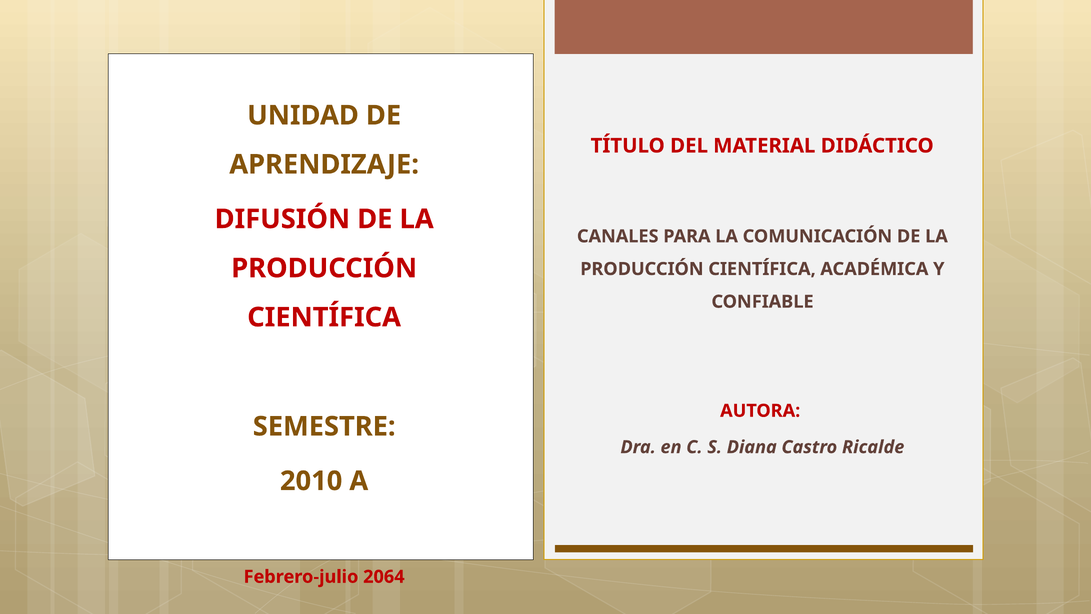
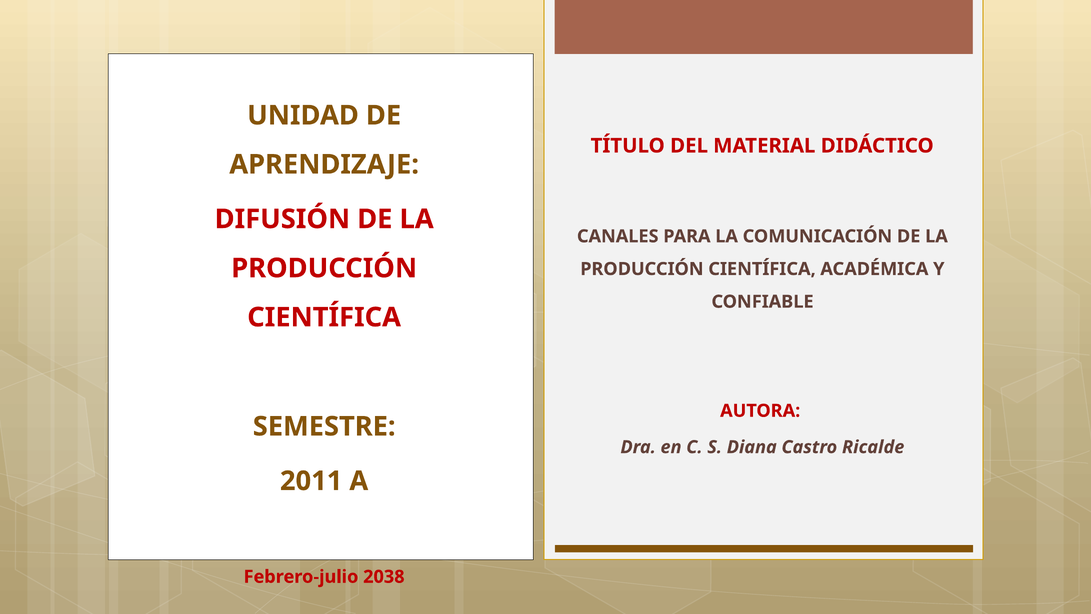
2010: 2010 -> 2011
2064: 2064 -> 2038
